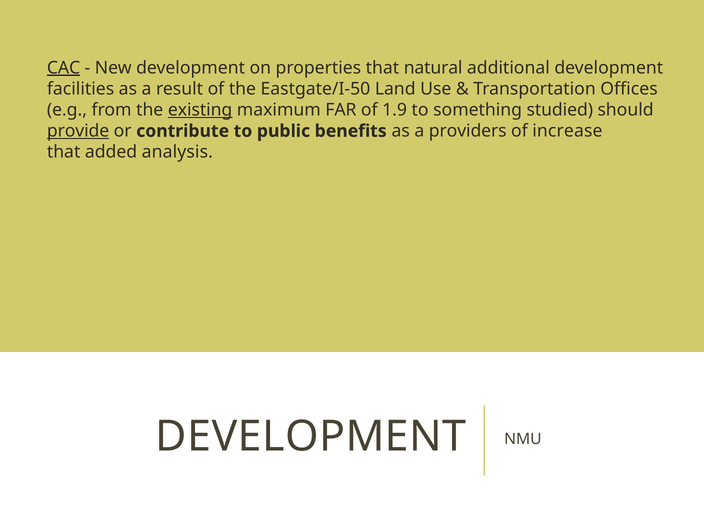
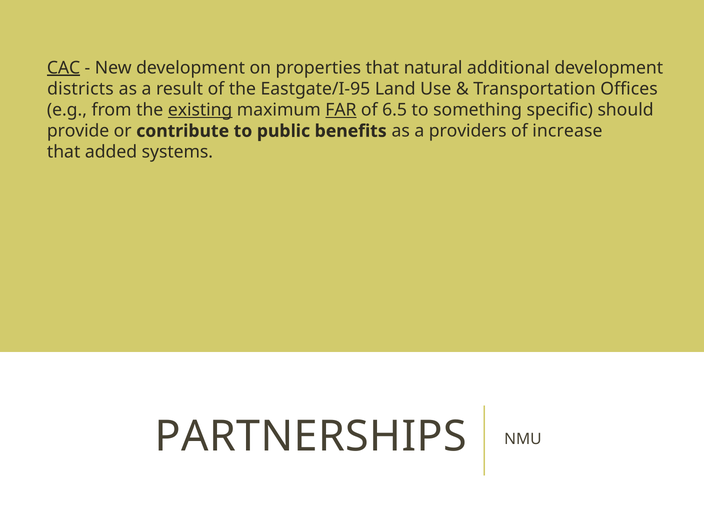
facilities: facilities -> districts
Eastgate/I-50: Eastgate/I-50 -> Eastgate/I-95
FAR underline: none -> present
1.9: 1.9 -> 6.5
studied: studied -> specific
provide underline: present -> none
analysis: analysis -> systems
DEVELOPMENT at (311, 436): DEVELOPMENT -> PARTNERSHIPS
